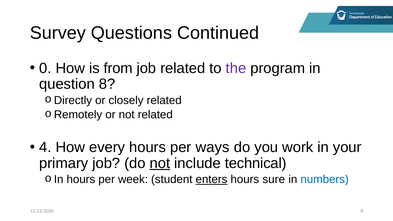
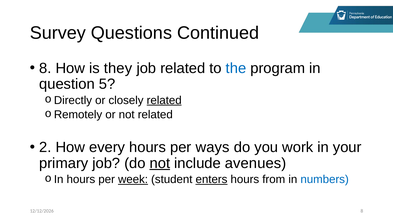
0 at (45, 68): 0 -> 8
from: from -> they
the colour: purple -> blue
question 8: 8 -> 5
related at (164, 100) underline: none -> present
4: 4 -> 2
technical: technical -> avenues
week underline: none -> present
sure: sure -> from
